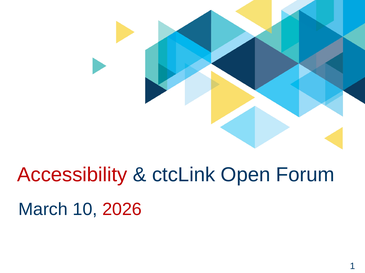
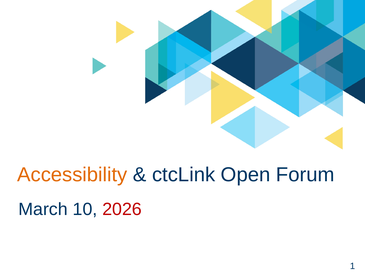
Accessibility colour: red -> orange
